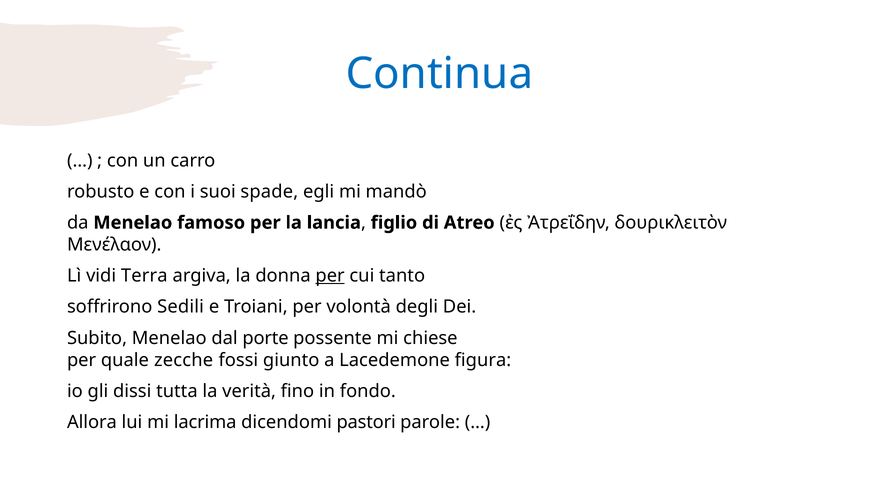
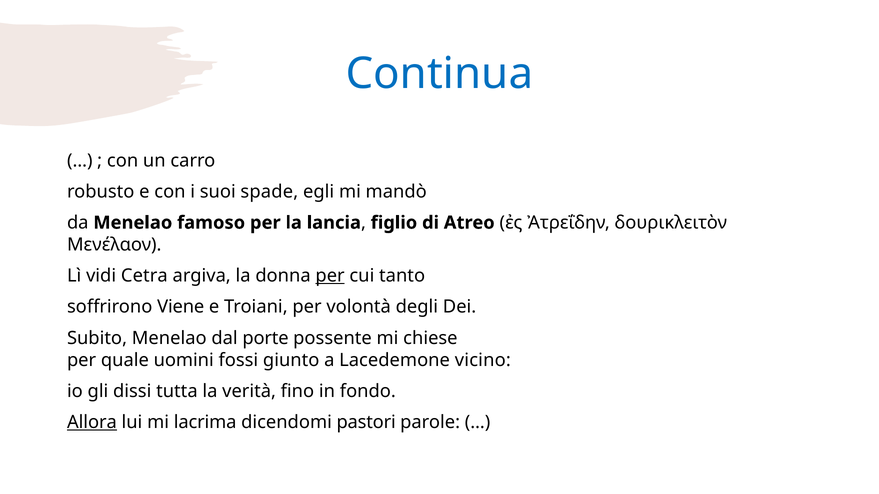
Terra: Terra -> Cetra
Sedili: Sedili -> Viene
zecche: zecche -> uomini
figura: figura -> vicino
Allora underline: none -> present
